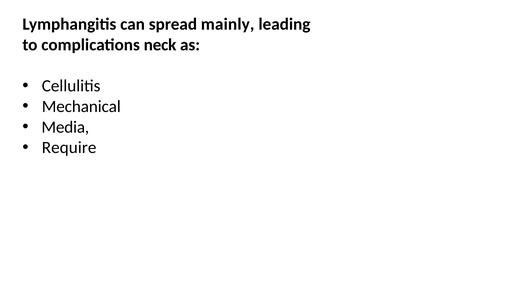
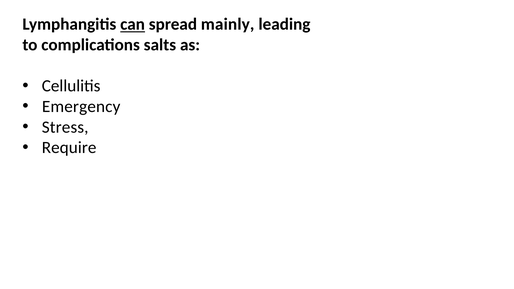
can underline: none -> present
neck: neck -> salts
Mechanical: Mechanical -> Emergency
Media: Media -> Stress
